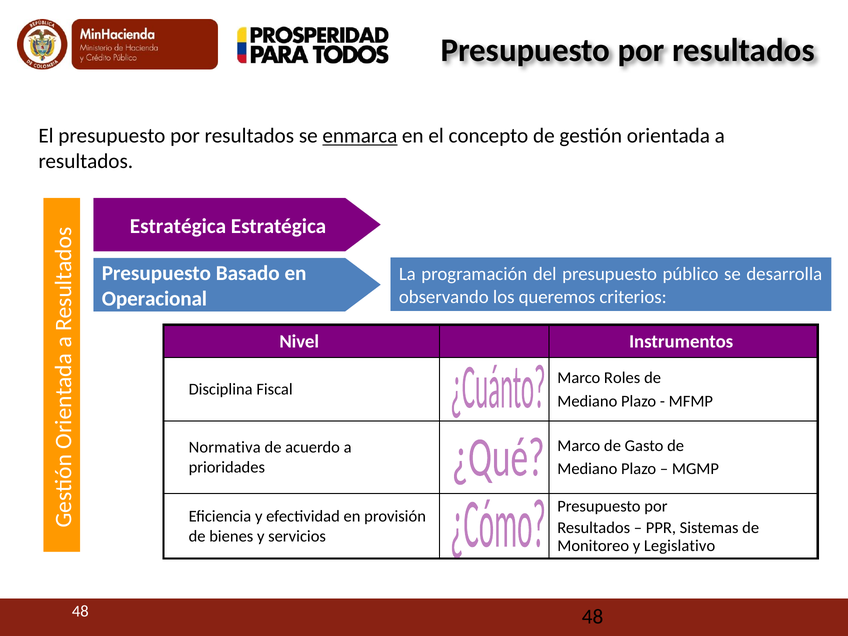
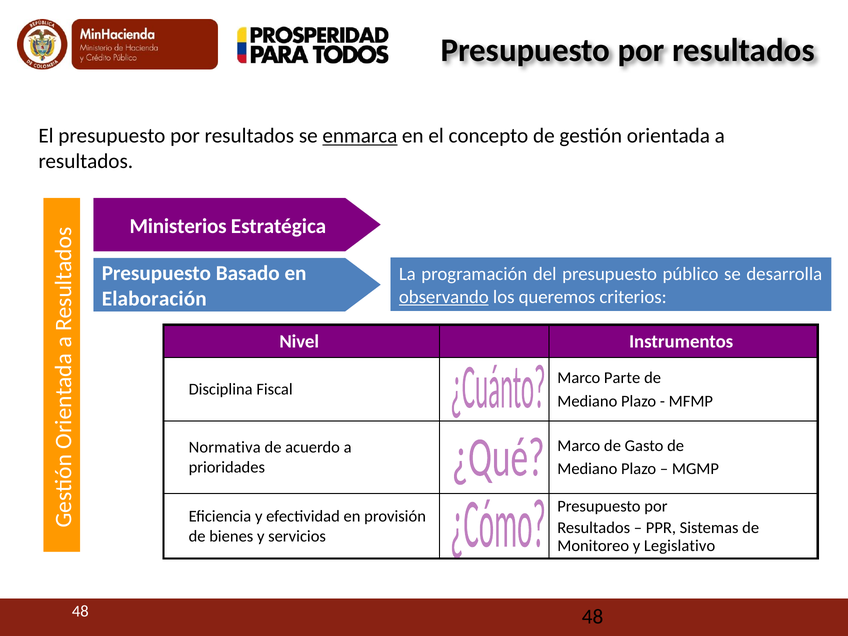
Estratégica at (178, 226): Estratégica -> Ministerios
observando underline: none -> present
Operacional: Operacional -> Elaboración
Roles: Roles -> Parte
